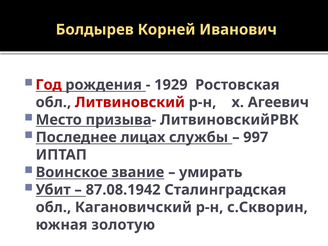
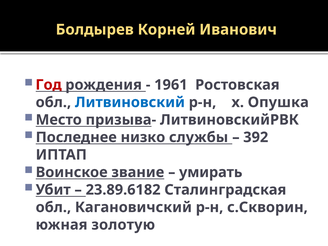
1929: 1929 -> 1961
Литвиновский colour: red -> blue
Агеевич: Агеевич -> Опушка
лицах: лицах -> низко
997: 997 -> 392
87.08.1942: 87.08.1942 -> 23.89.6182
